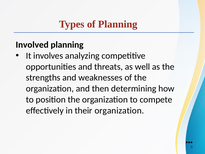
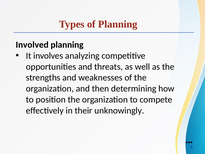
their organization: organization -> unknowingly
